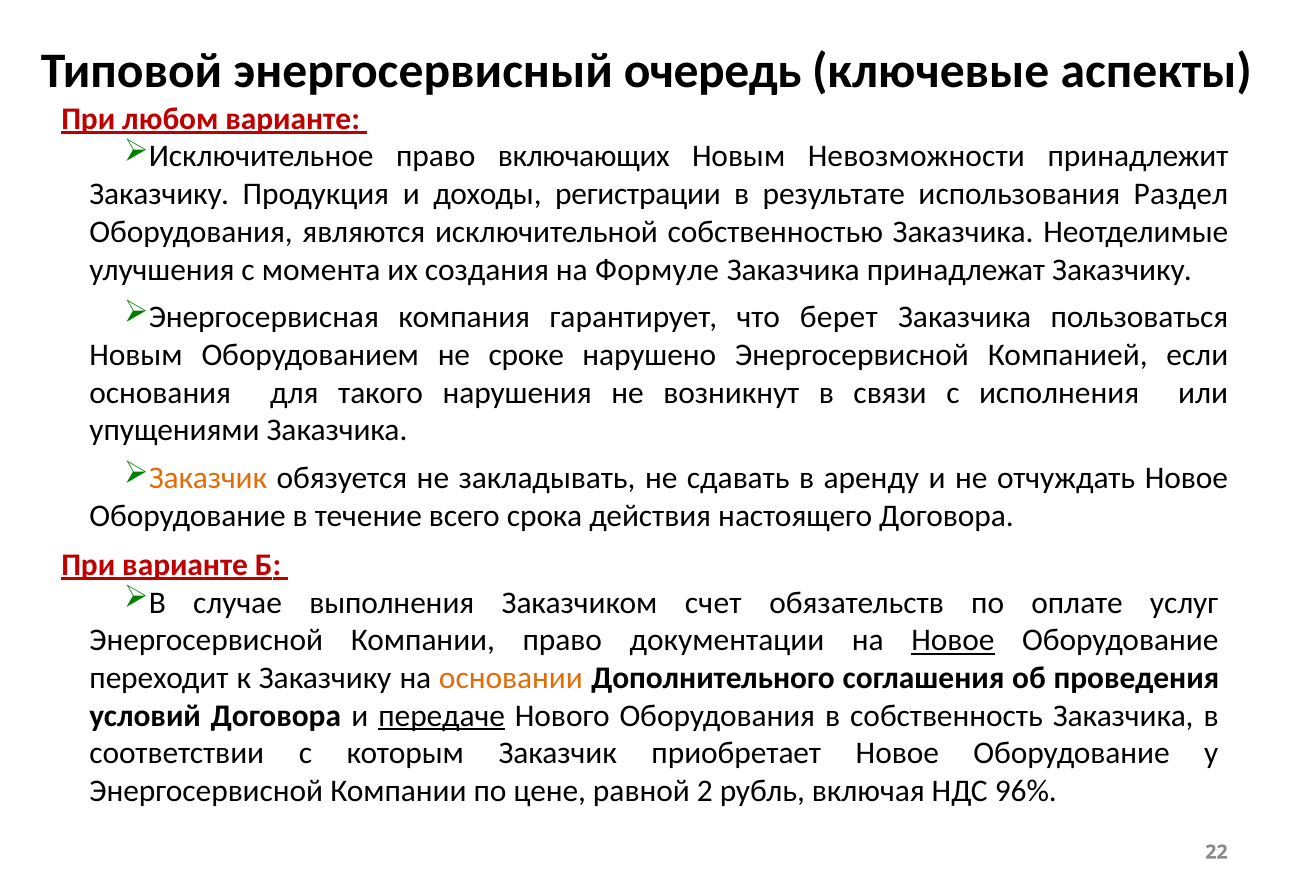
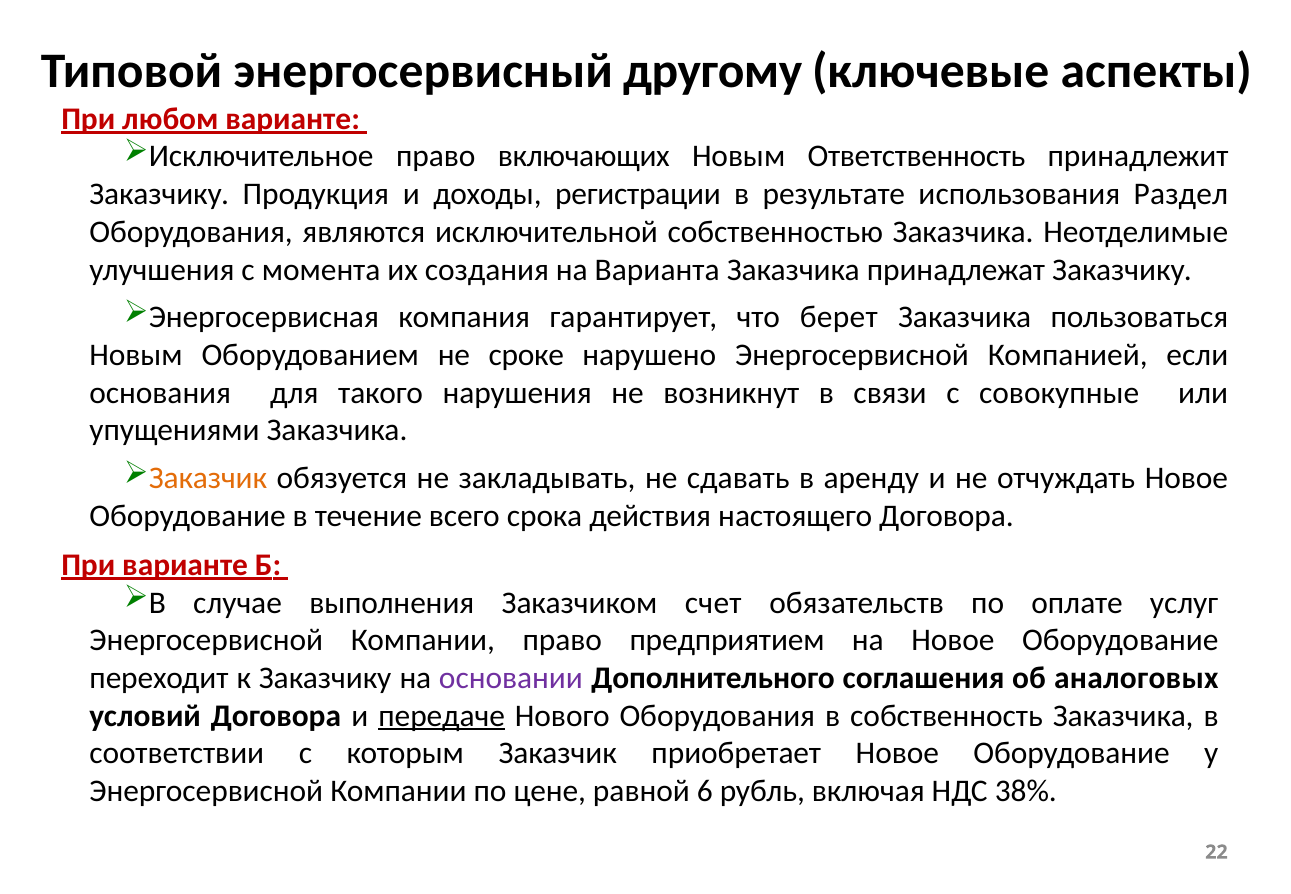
очередь: очередь -> другому
Невозможности: Невозможности -> Ответственность
Формуле: Формуле -> Варианта
исполнения: исполнения -> совокупные
документации: документации -> предприятием
Новое at (953, 640) underline: present -> none
основании colour: orange -> purple
проведения: проведения -> аналоговых
2: 2 -> 6
96%: 96% -> 38%
